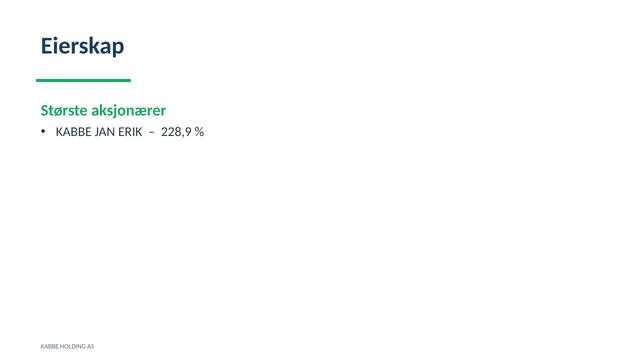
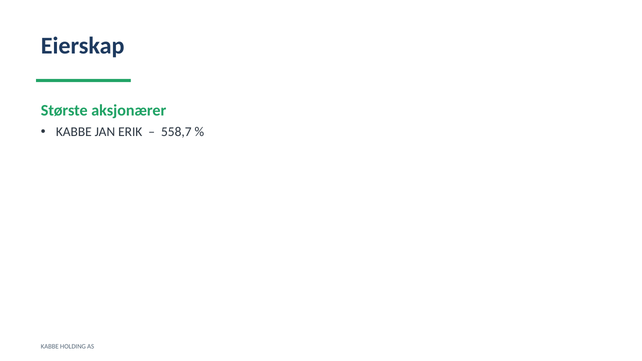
228,9: 228,9 -> 558,7
